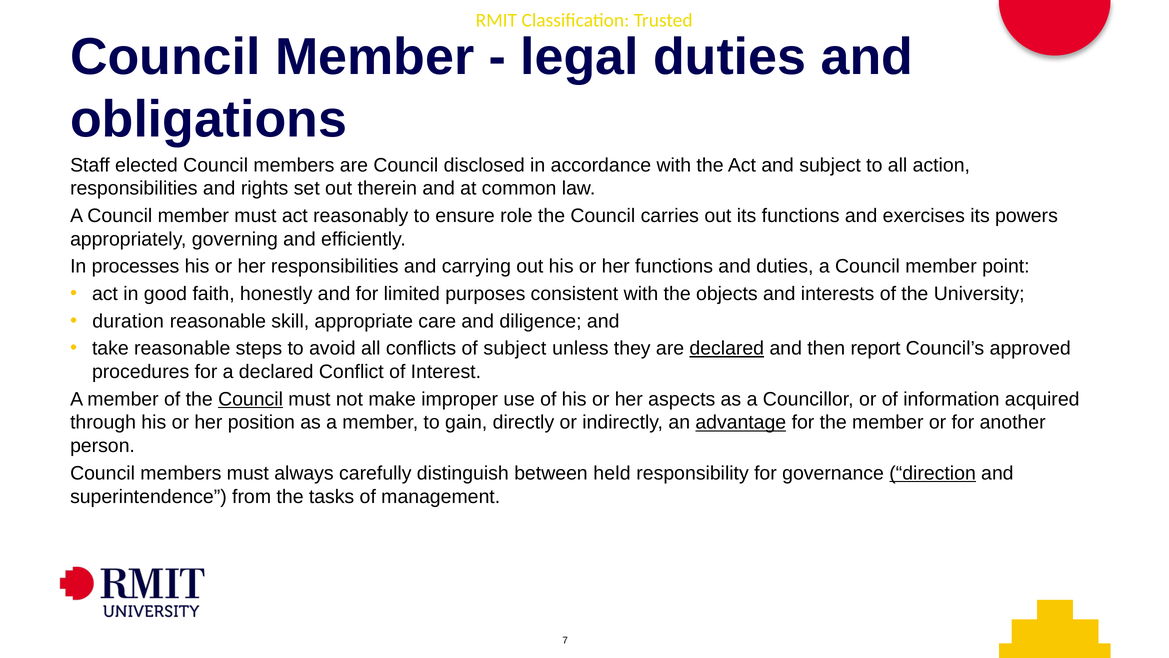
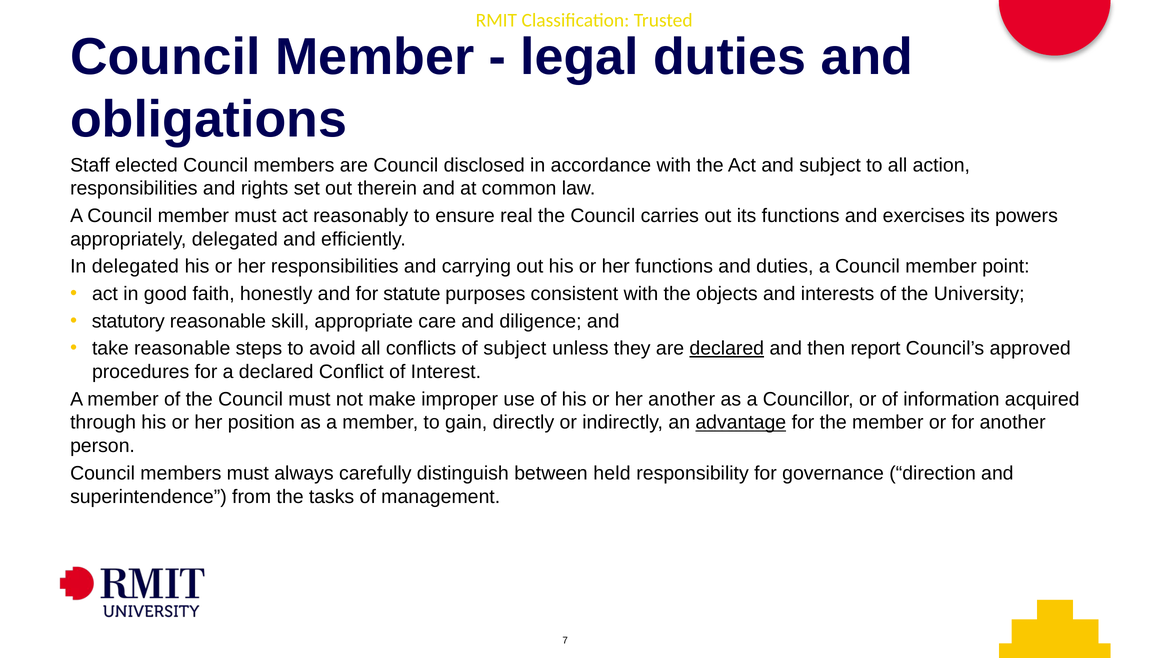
role: role -> real
appropriately governing: governing -> delegated
In processes: processes -> delegated
limited: limited -> statute
duration: duration -> statutory
Council at (251, 399) underline: present -> none
her aspects: aspects -> another
direction underline: present -> none
